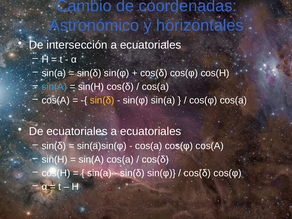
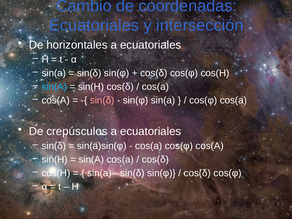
Astronómico at (94, 25): Astronómico -> Ecuatoriales
horizontales: horizontales -> intersección
intersección: intersección -> horizontales
sin(δ at (102, 100) colour: yellow -> pink
De ecuatoriales: ecuatoriales -> crepúsculos
